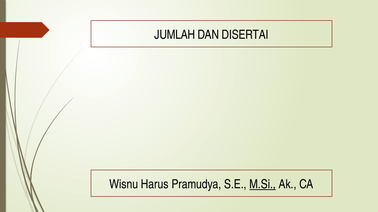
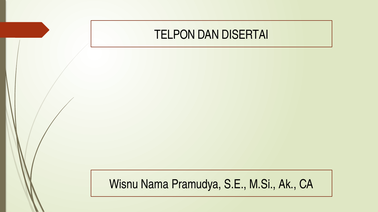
JUMLAH: JUMLAH -> TELPON
Harus: Harus -> Nama
M.Si underline: present -> none
